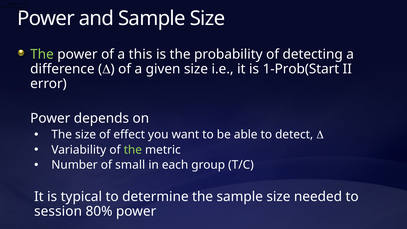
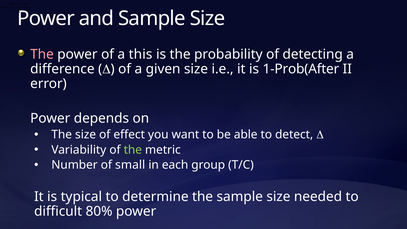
The at (42, 54) colour: light green -> pink
1-Prob(Start: 1-Prob(Start -> 1-Prob(After
session: session -> difficult
